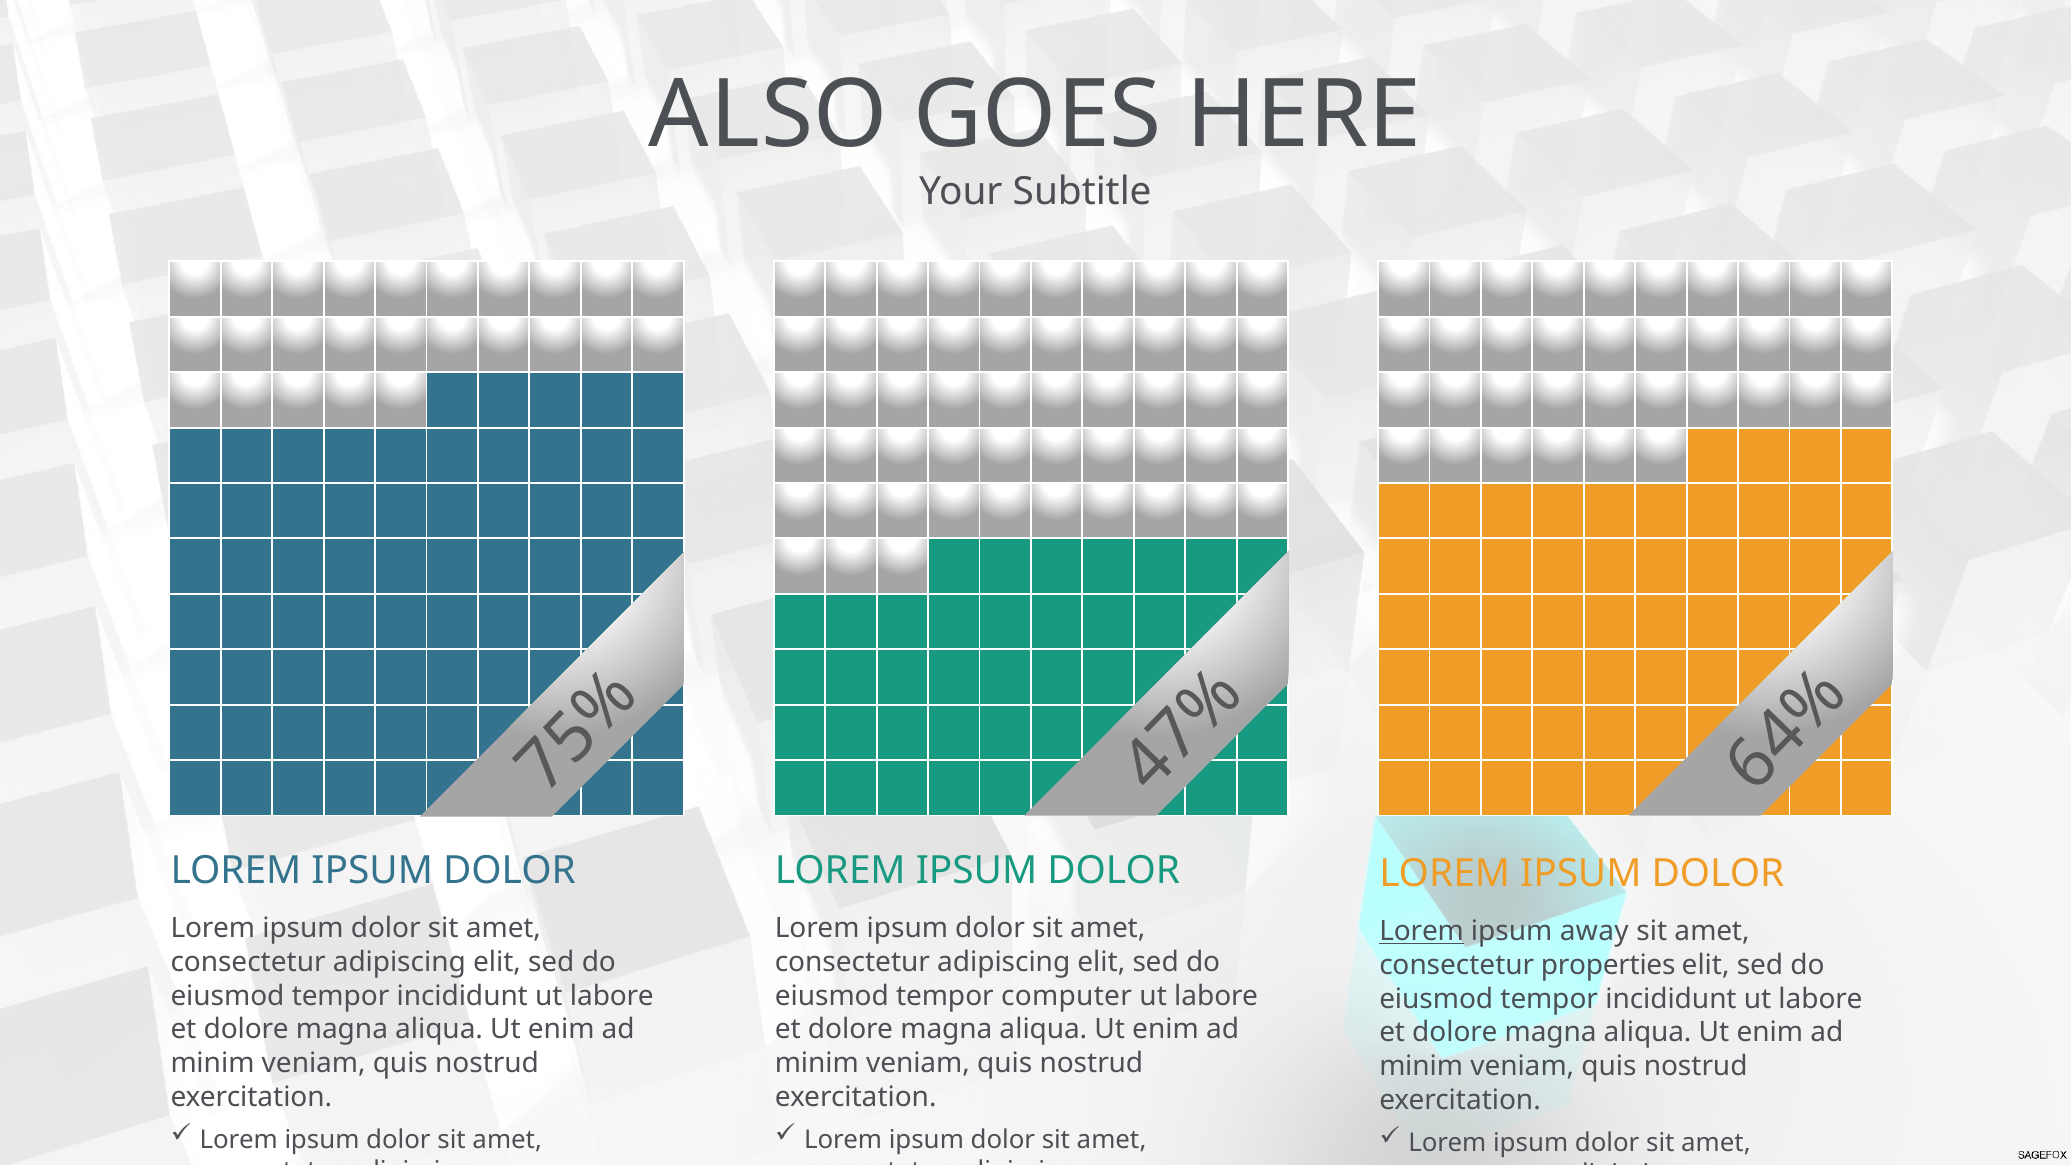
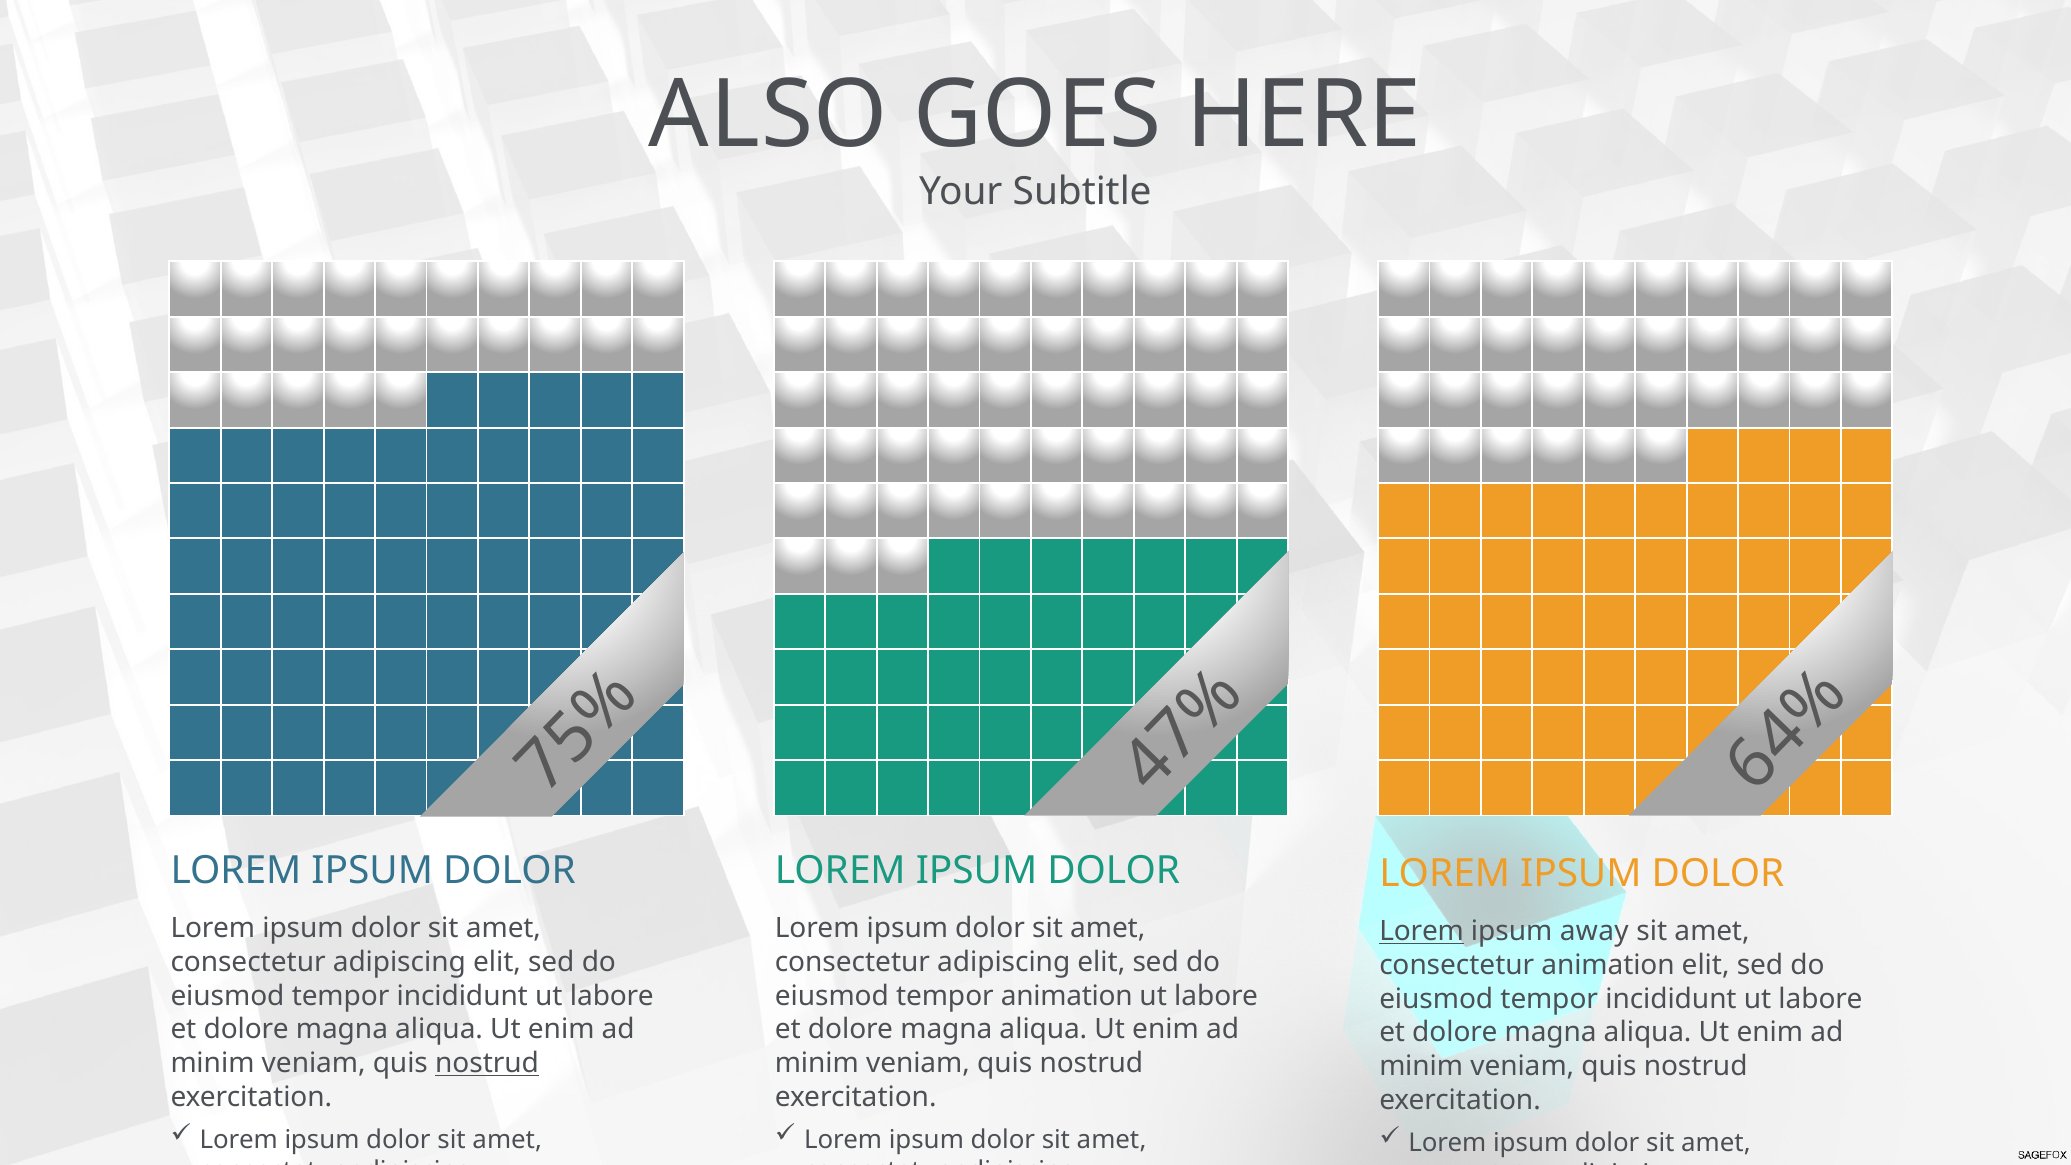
consectetur properties: properties -> animation
tempor computer: computer -> animation
nostrud at (487, 1063) underline: none -> present
